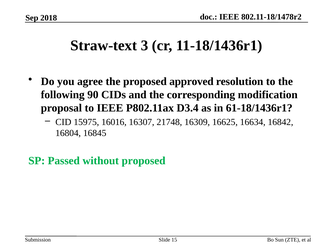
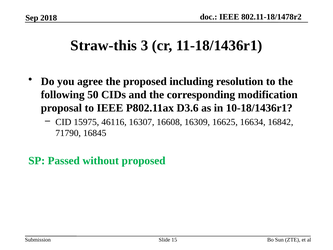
Straw-text: Straw-text -> Straw-this
approved: approved -> including
90: 90 -> 50
D3.4: D3.4 -> D3.6
61-18/1436r1: 61-18/1436r1 -> 10-18/1436r1
16016: 16016 -> 46116
21748: 21748 -> 16608
16804: 16804 -> 71790
